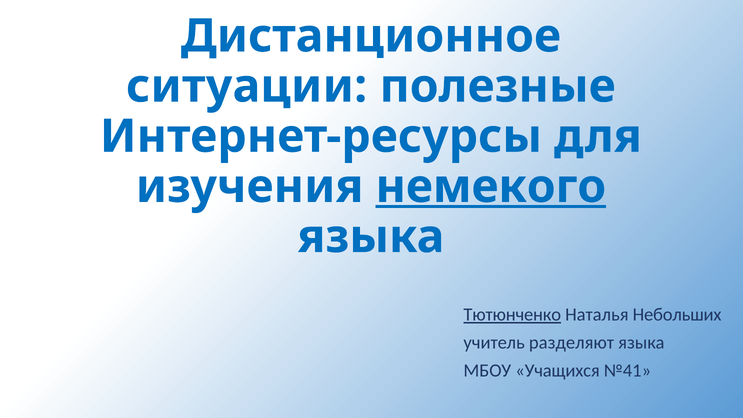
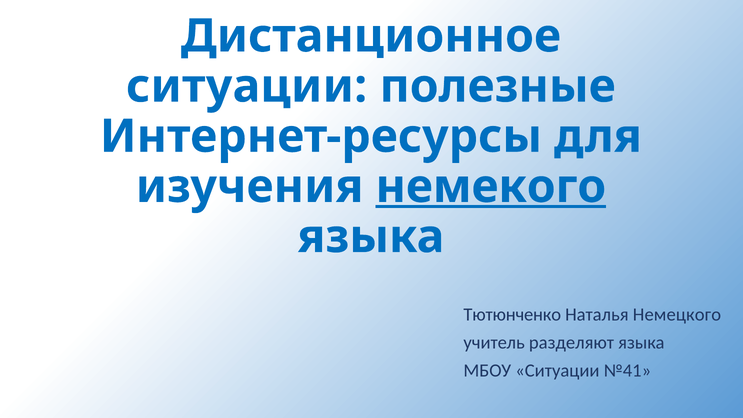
Тютюнченко underline: present -> none
Небольших: Небольших -> Немецкого
МБОУ Учащихся: Учащихся -> Ситуации
